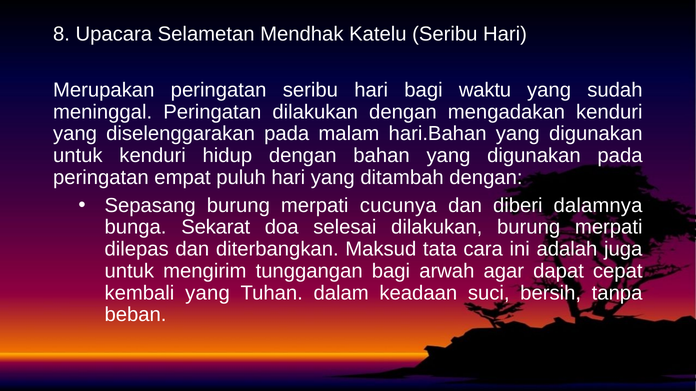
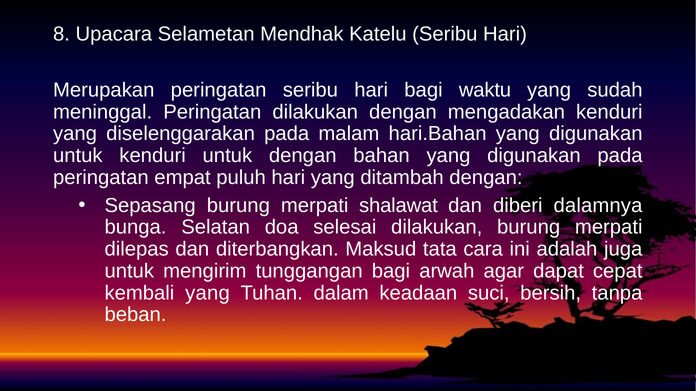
kenduri hidup: hidup -> untuk
cucunya: cucunya -> shalawat
Sekarat: Sekarat -> Selatan
